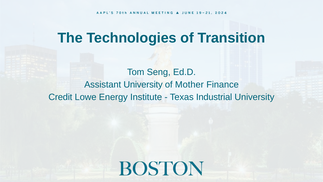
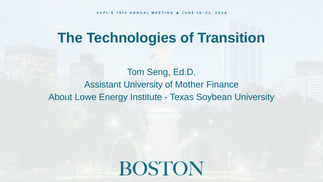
Credit: Credit -> About
Industrial: Industrial -> Soybean
